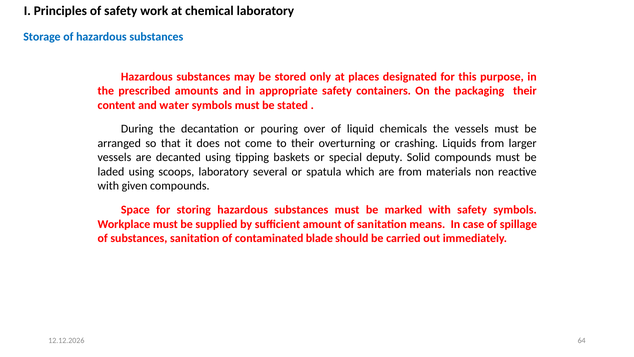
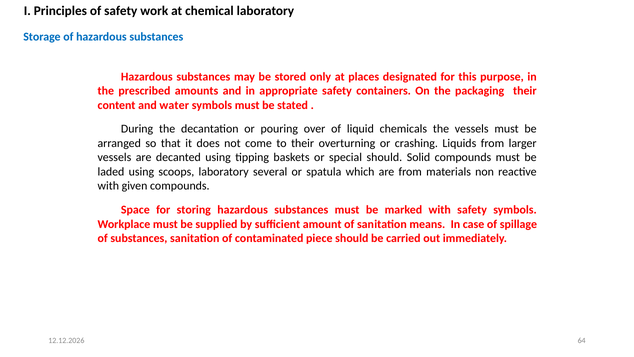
special deputy: deputy -> should
blade: blade -> piece
